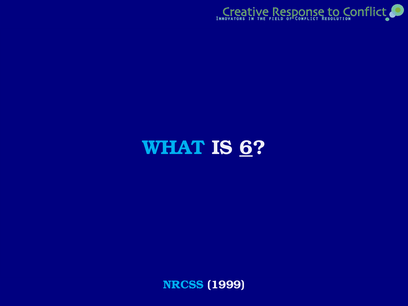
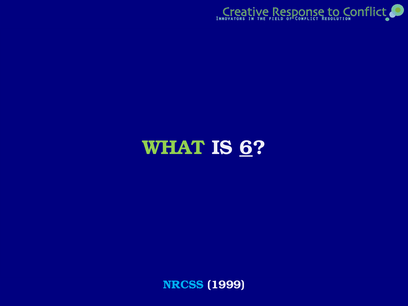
WHAT colour: light blue -> light green
